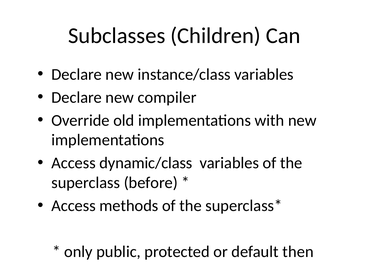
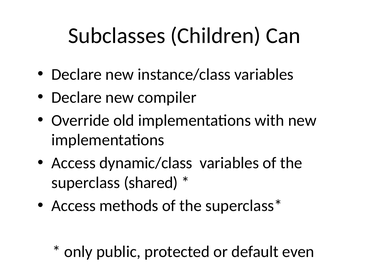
before: before -> shared
then: then -> even
